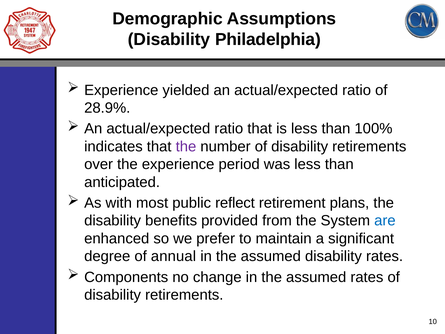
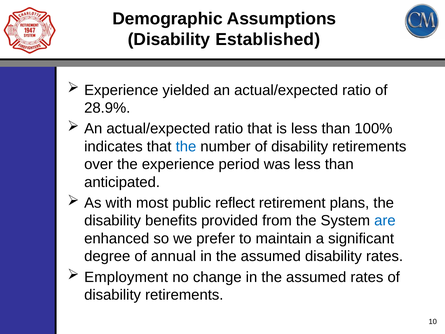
Philadelphia: Philadelphia -> Established
the at (186, 146) colour: purple -> blue
Components: Components -> Employment
